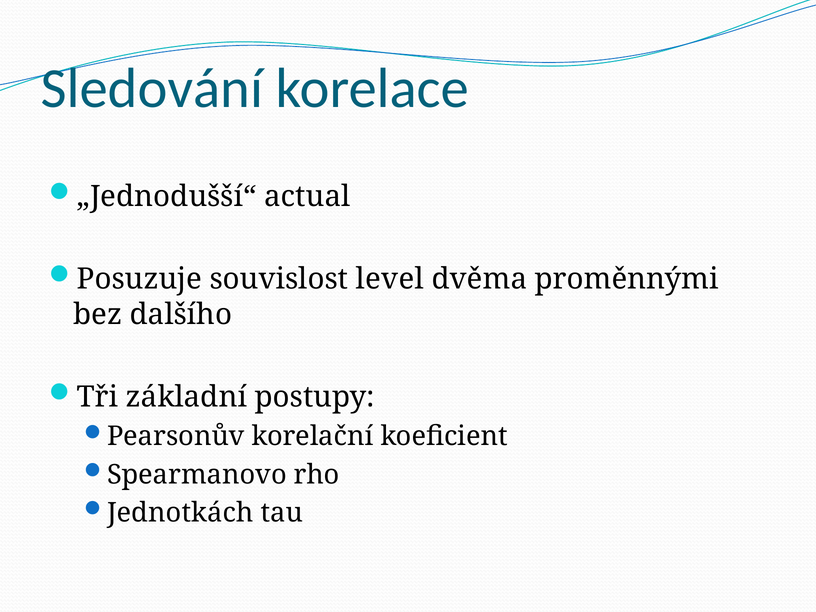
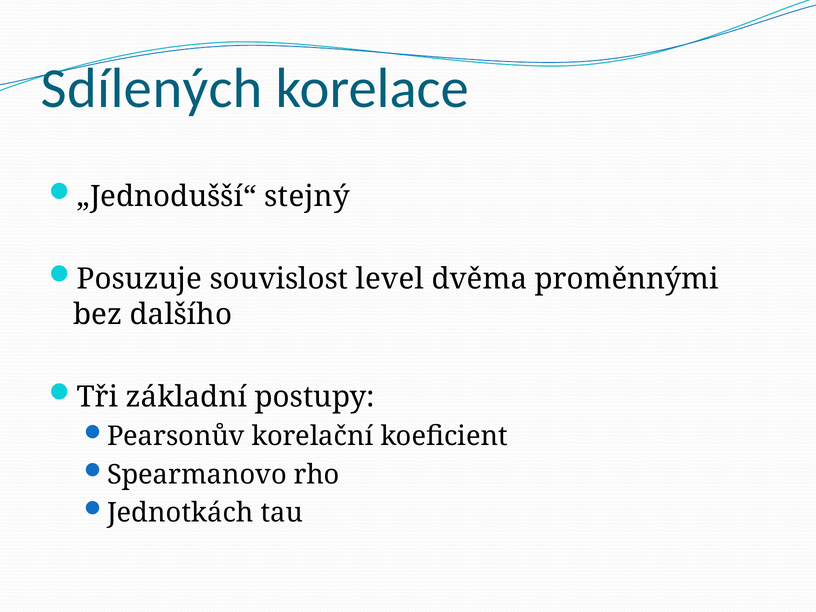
Sledování: Sledování -> Sdílených
actual: actual -> stejný
